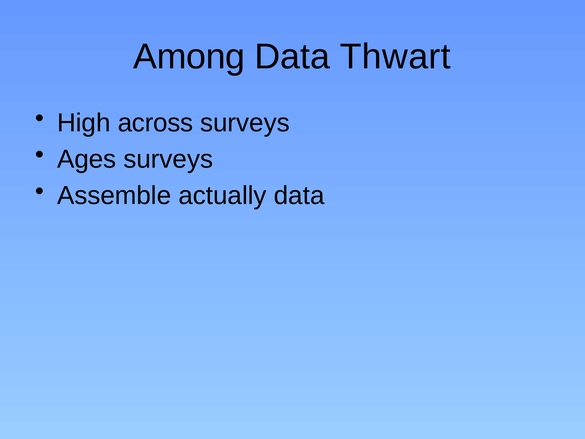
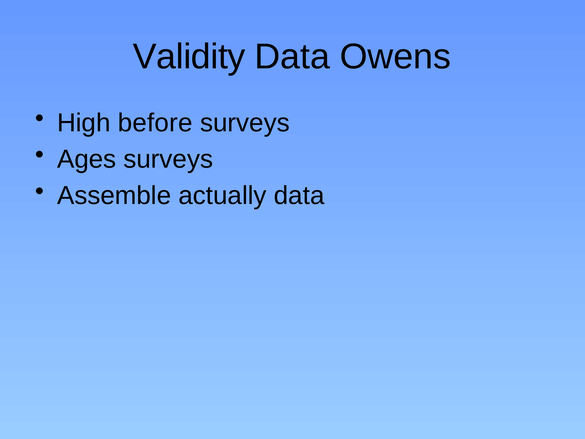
Among: Among -> Validity
Thwart: Thwart -> Owens
across: across -> before
